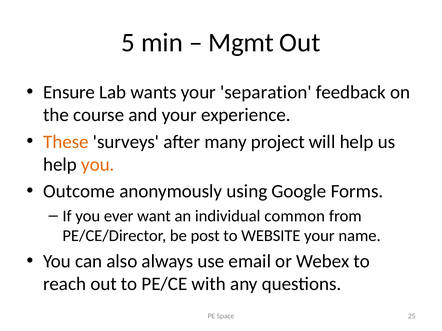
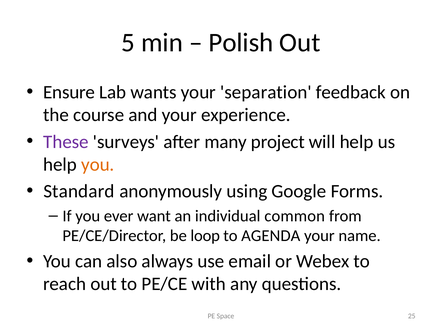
Mgmt: Mgmt -> Polish
These colour: orange -> purple
Outcome: Outcome -> Standard
post: post -> loop
WEBSITE: WEBSITE -> AGENDA
